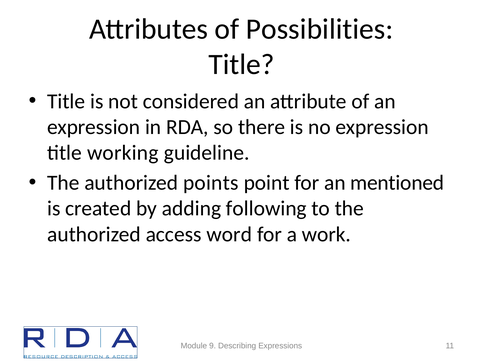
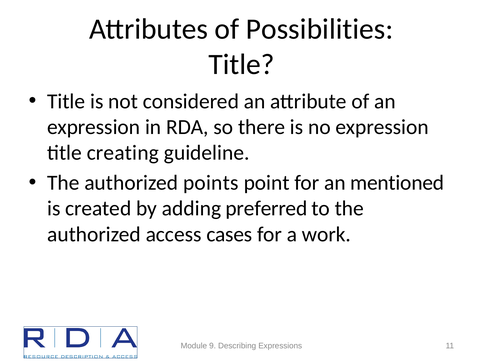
working: working -> creating
following: following -> preferred
word: word -> cases
